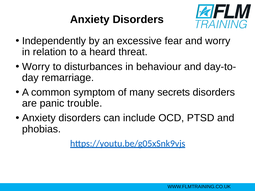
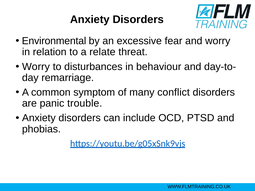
Independently: Independently -> Environmental
heard: heard -> relate
secrets: secrets -> conflict
